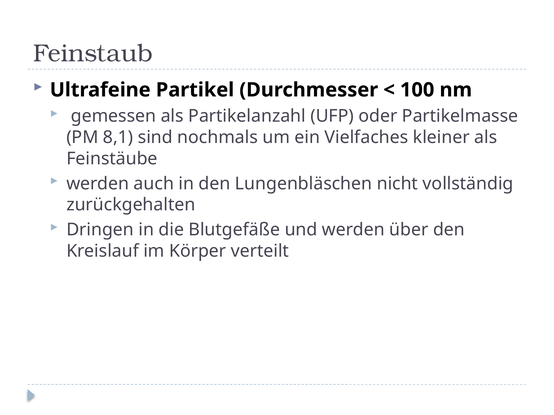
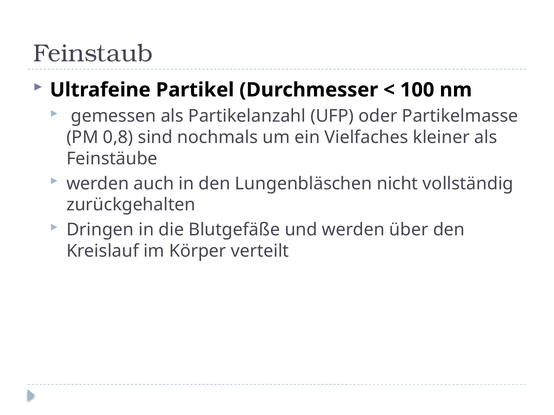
8,1: 8,1 -> 0,8
